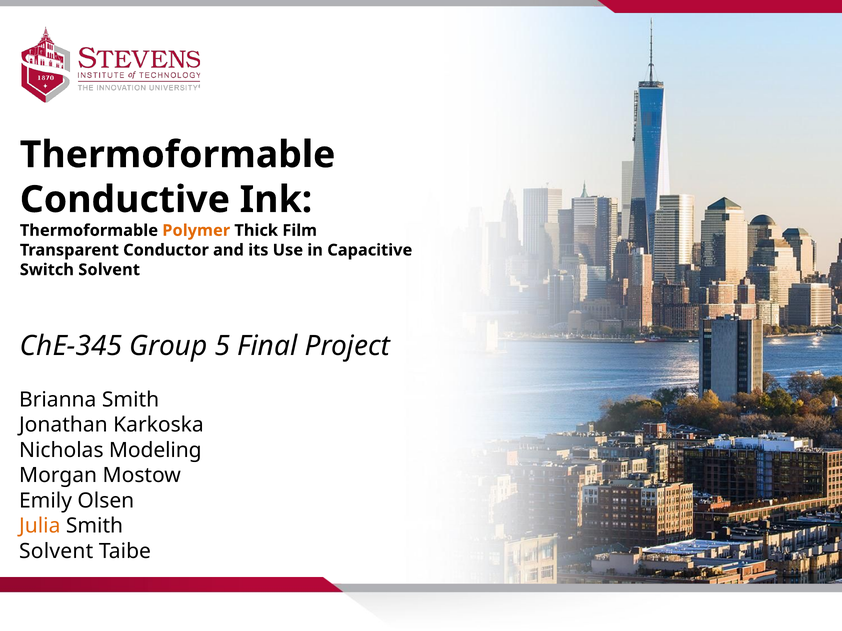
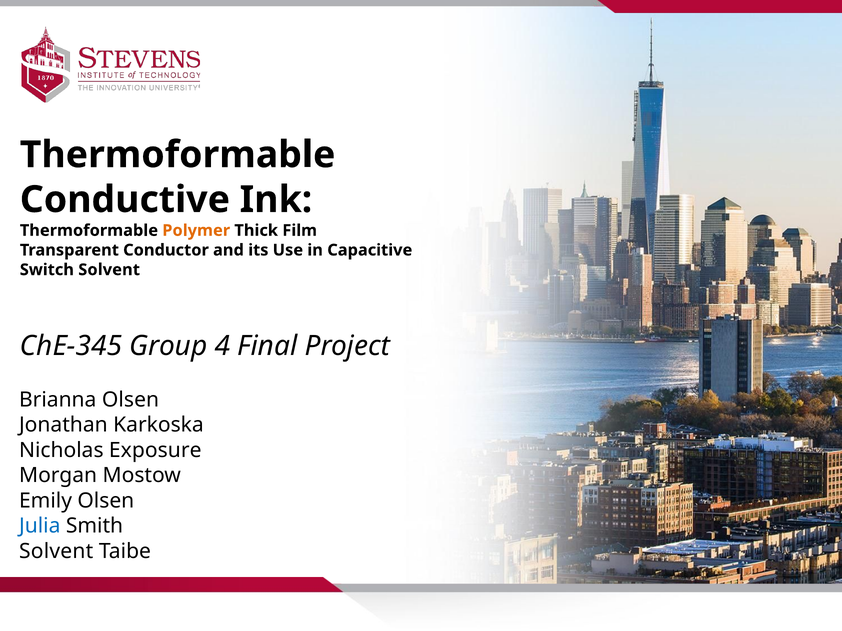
5: 5 -> 4
Brianna Smith: Smith -> Olsen
Modeling: Modeling -> Exposure
Julia colour: orange -> blue
